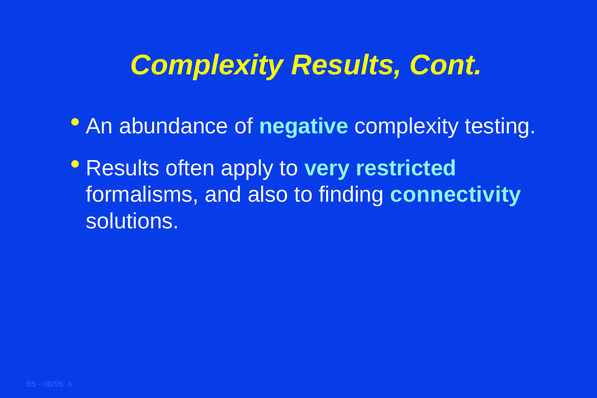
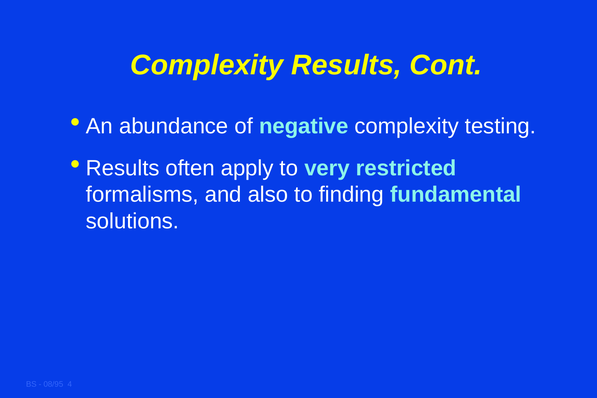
connectivity: connectivity -> fundamental
